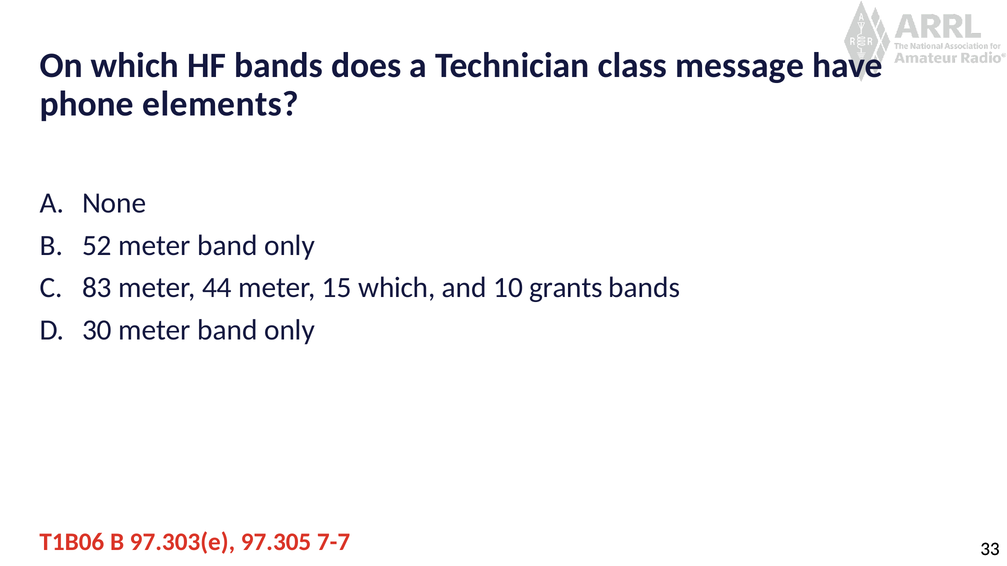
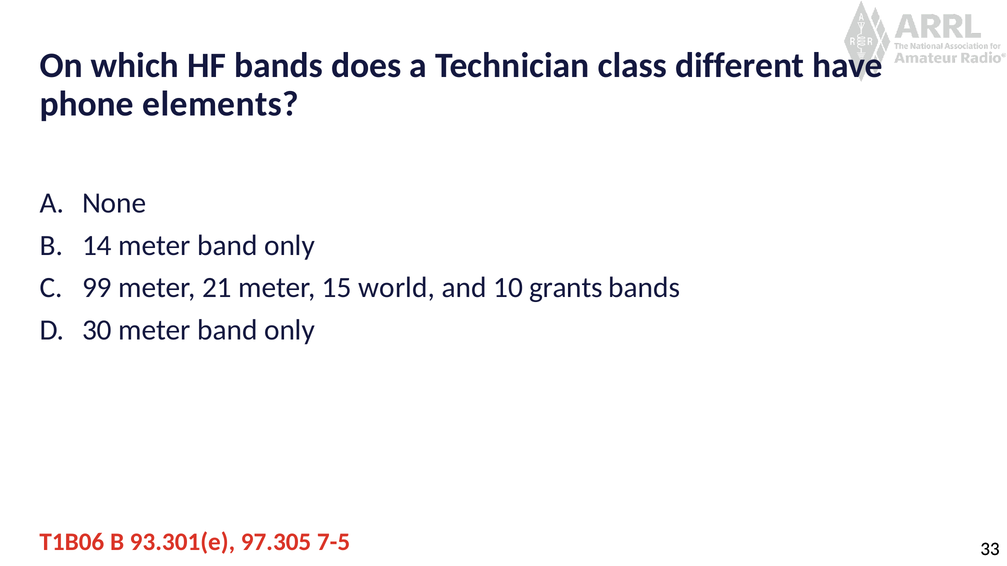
message: message -> different
52: 52 -> 14
83: 83 -> 99
44: 44 -> 21
15 which: which -> world
97.303(e: 97.303(e -> 93.301(e
7-7: 7-7 -> 7-5
